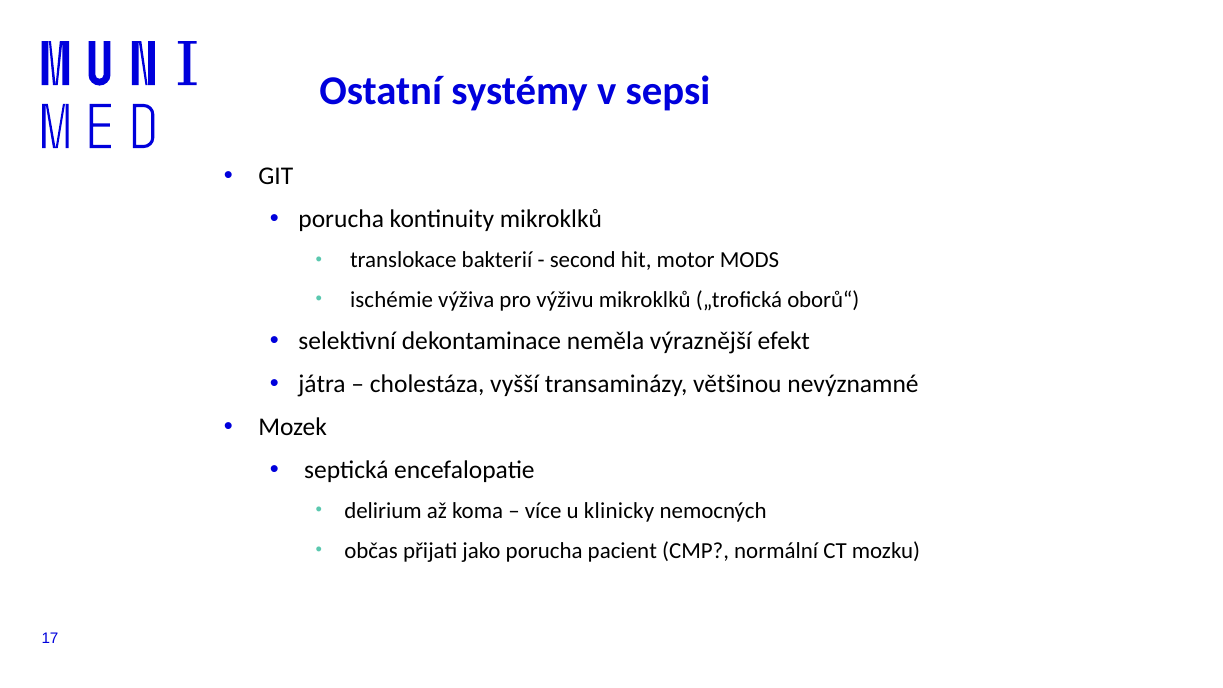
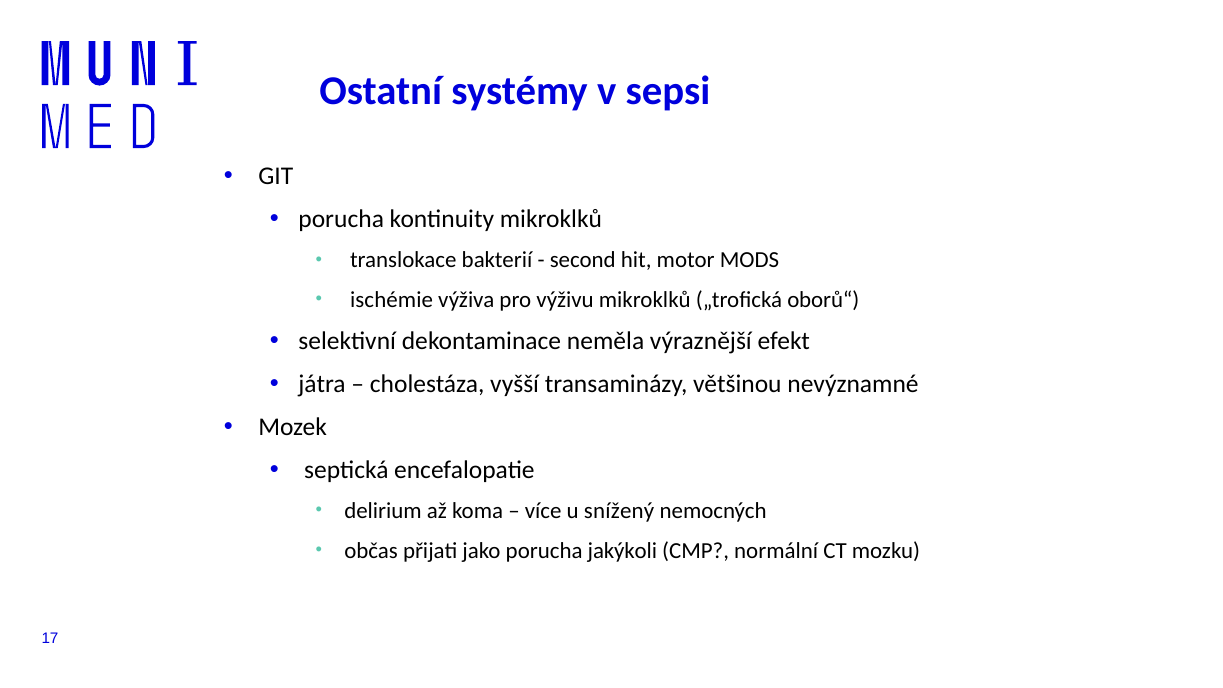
klinicky: klinicky -> snížený
pacient: pacient -> jakýkoli
